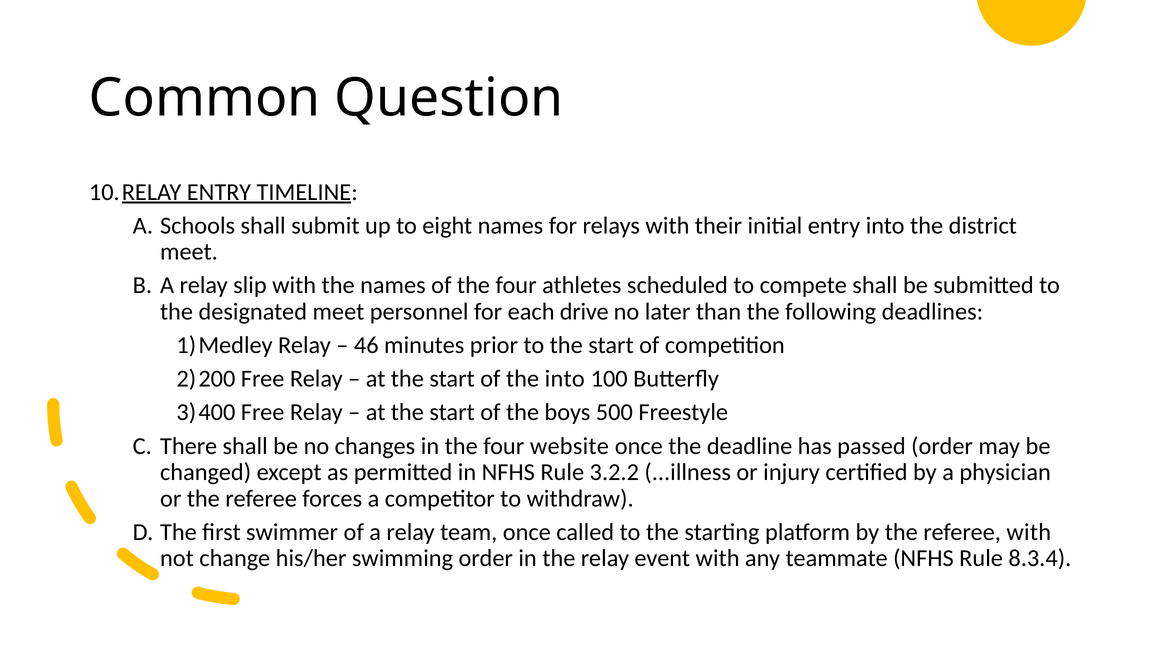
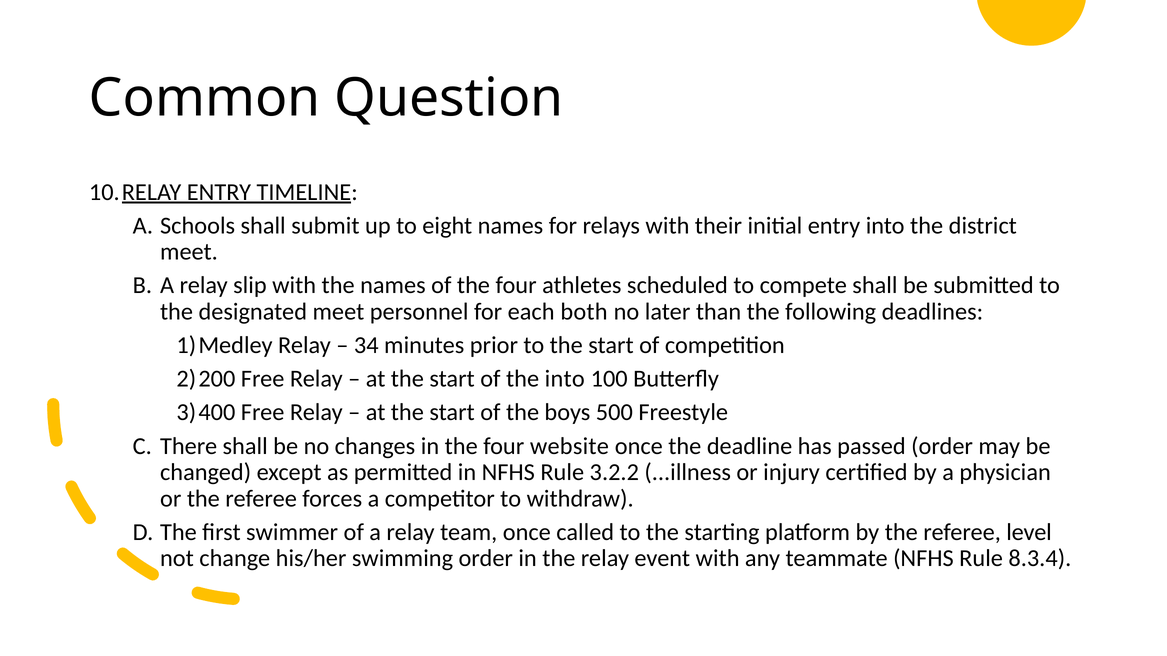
drive: drive -> both
46: 46 -> 34
referee with: with -> level
